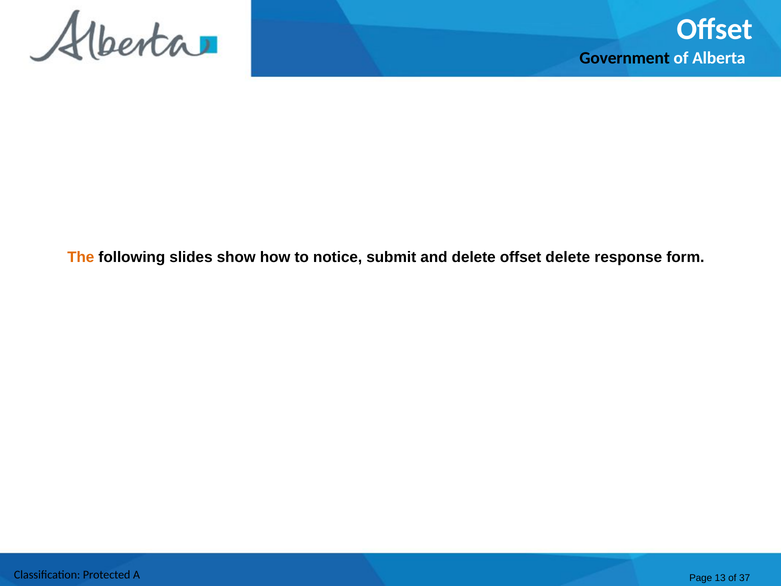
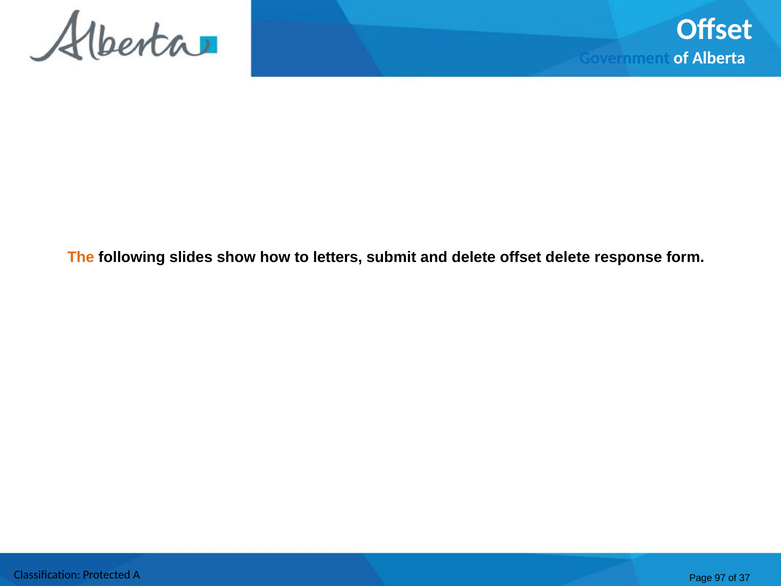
Government colour: black -> blue
notice: notice -> letters
13: 13 -> 97
